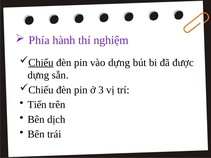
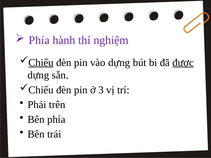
được underline: none -> present
Tiến: Tiến -> Phải
Bên dịch: dịch -> phía
